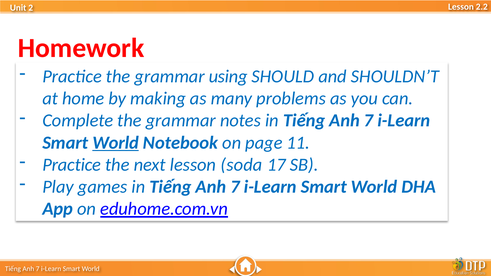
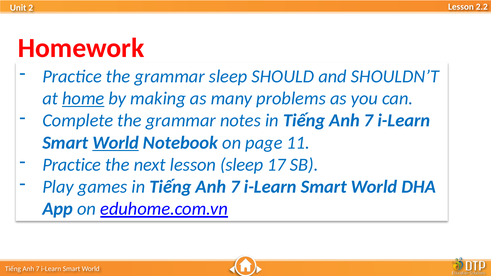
grammar using: using -> sleep
home underline: none -> present
lesson soda: soda -> sleep
